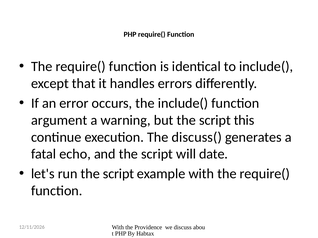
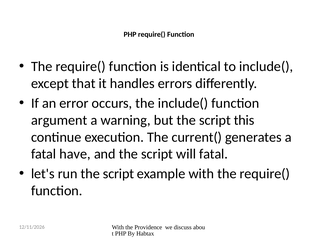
discuss(: discuss( -> current(
echo: echo -> have
will date: date -> fatal
